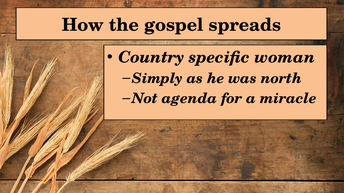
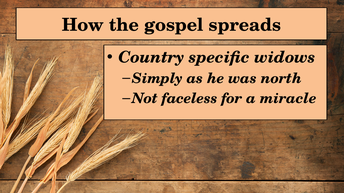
woman: woman -> widows
agenda: agenda -> faceless
